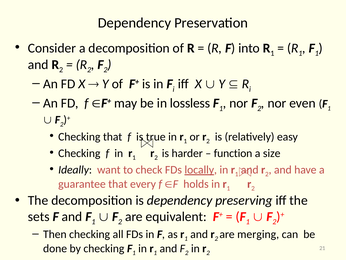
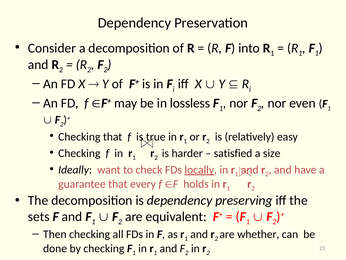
function: function -> satisfied
merging: merging -> whether
